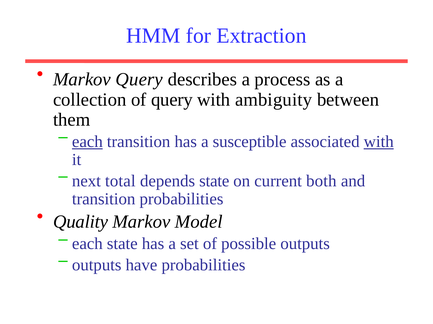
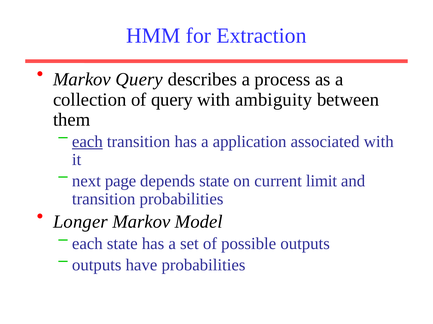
susceptible: susceptible -> application
with at (379, 142) underline: present -> none
total: total -> page
both: both -> limit
Quality: Quality -> Longer
